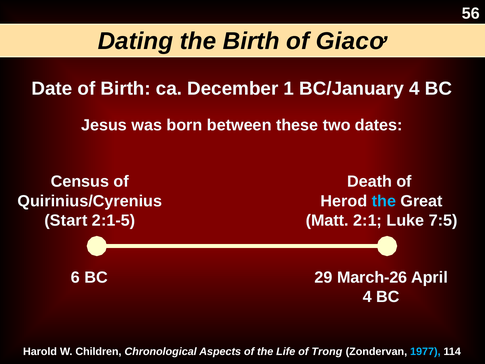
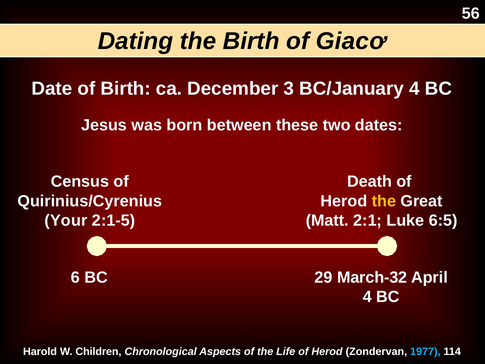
1: 1 -> 3
the at (384, 201) colour: light blue -> yellow
Start: Start -> Your
7:5: 7:5 -> 6:5
March-26: March-26 -> March-32
Life of Trong: Trong -> Herod
